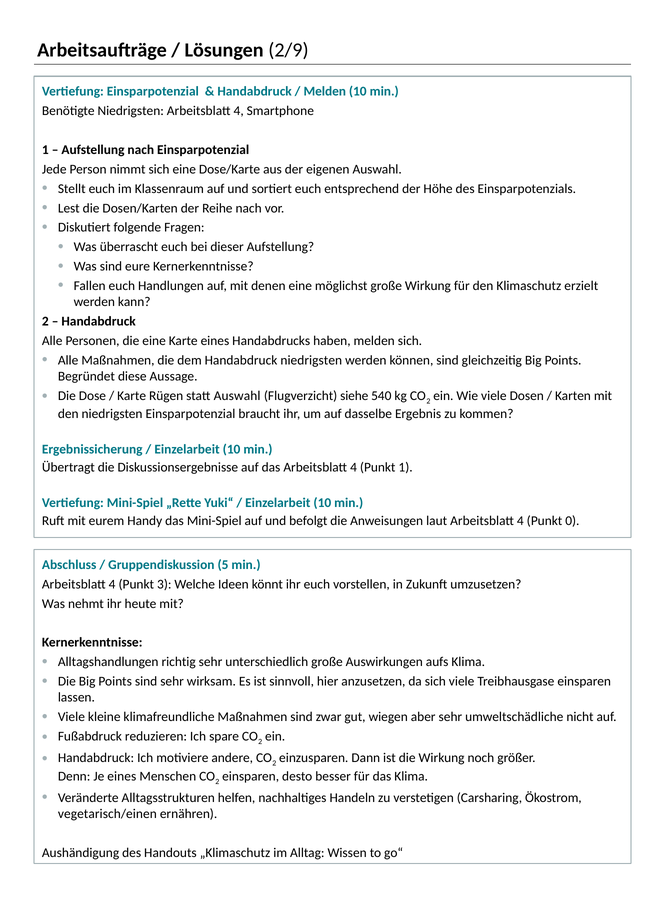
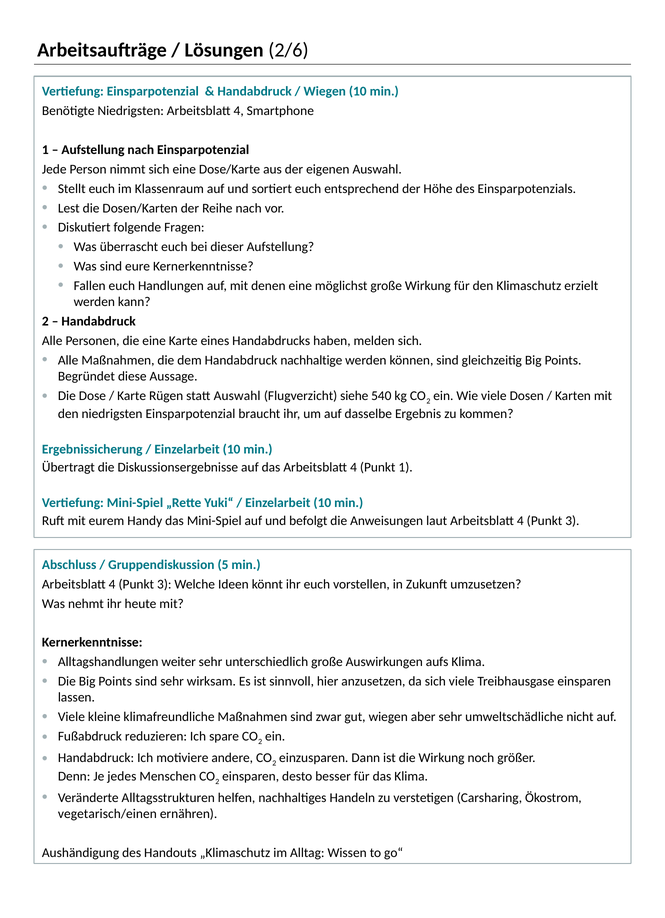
2/9: 2/9 -> 2/6
Melden at (325, 92): Melden -> Wiegen
Handabdruck niedrigsten: niedrigsten -> nachhaltige
0 at (572, 521): 0 -> 3
richtig: richtig -> weiter
Je eines: eines -> jedes
